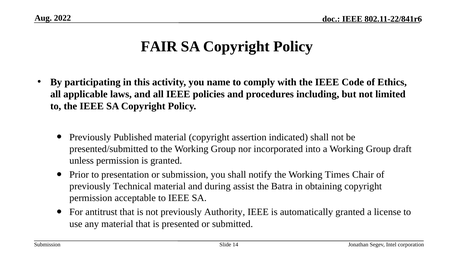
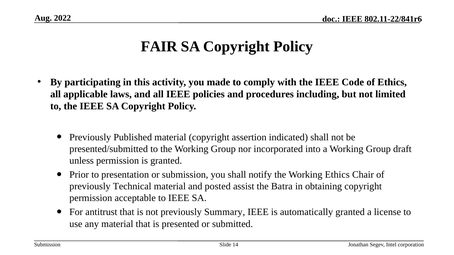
name: name -> made
Working Times: Times -> Ethics
during: during -> posted
Authority: Authority -> Summary
